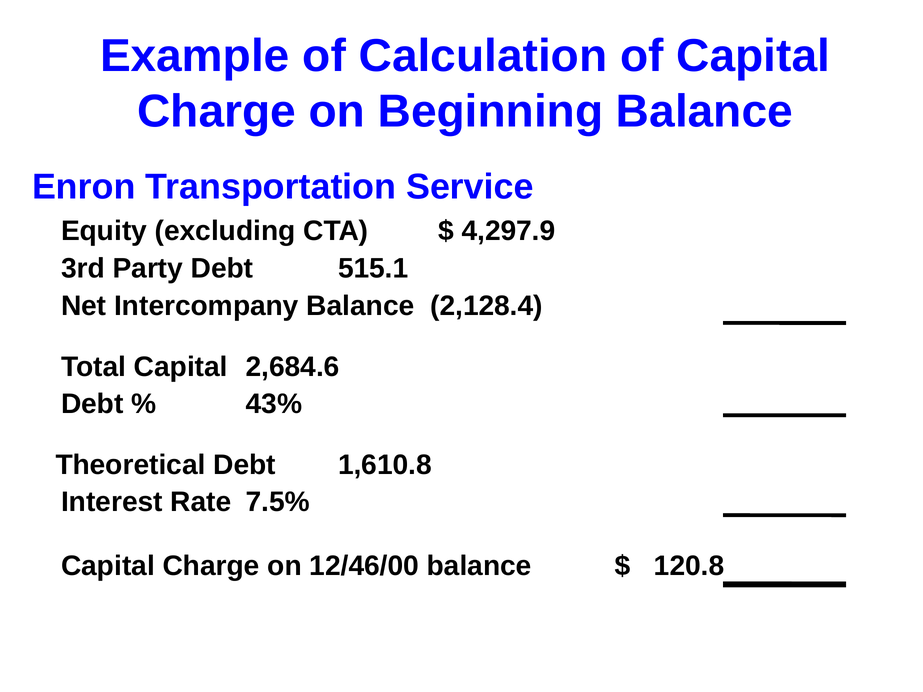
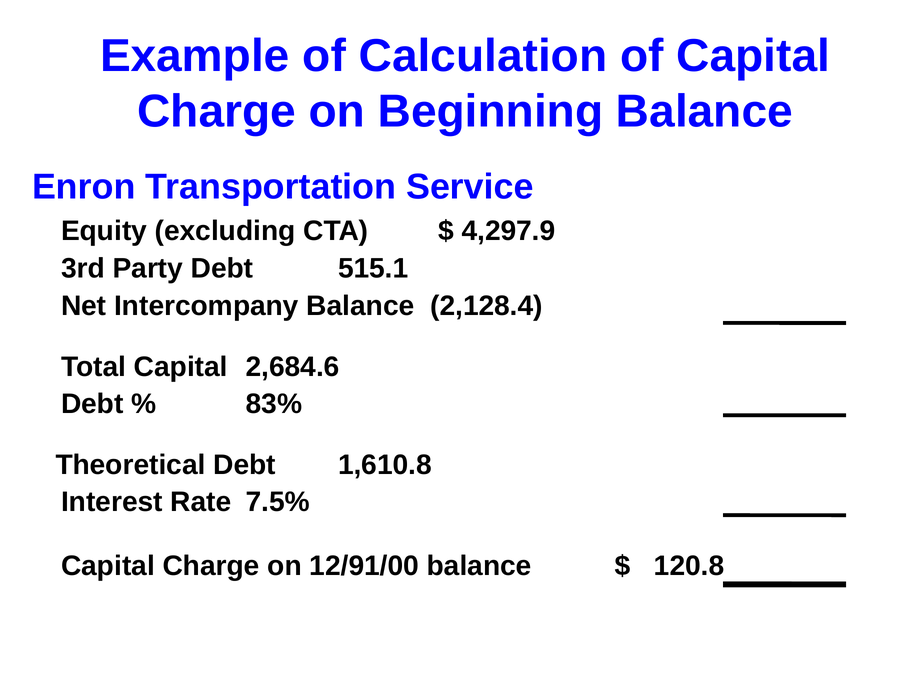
43%: 43% -> 83%
12/46/00: 12/46/00 -> 12/91/00
